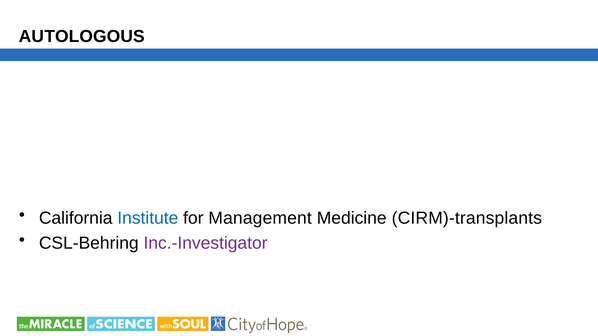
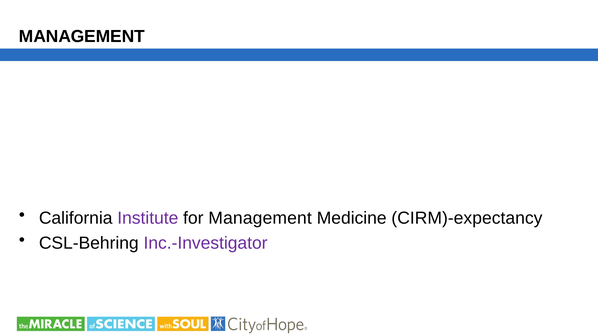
AUTOLOGOUS at (82, 37): AUTOLOGOUS -> MANAGEMENT
Institute colour: blue -> purple
CIRM)-transplants: CIRM)-transplants -> CIRM)-expectancy
